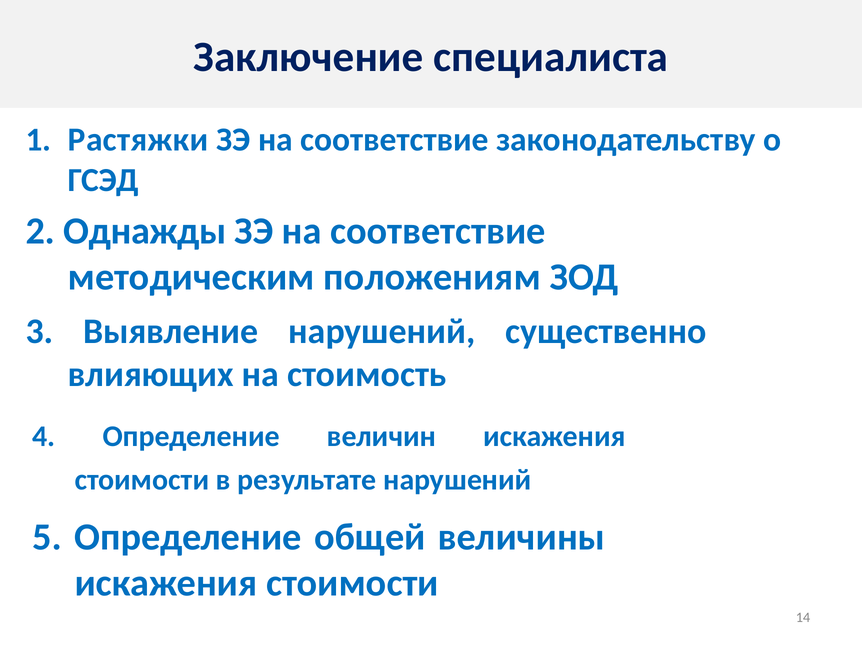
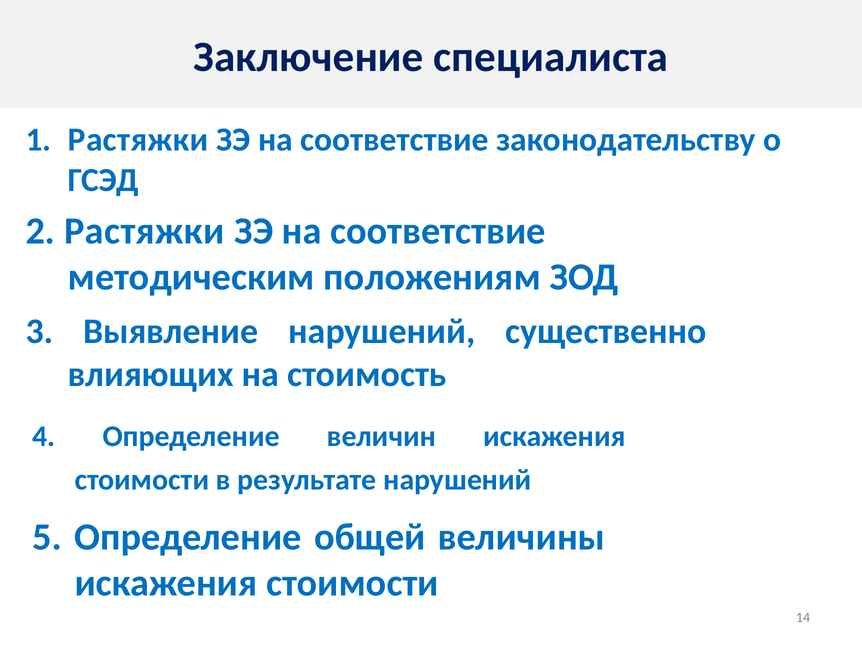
2 Однажды: Однажды -> Растяжки
